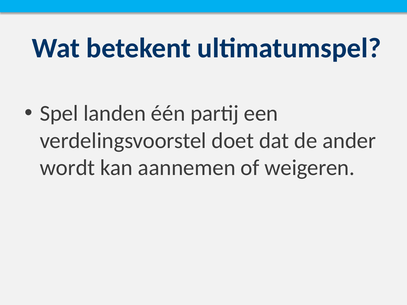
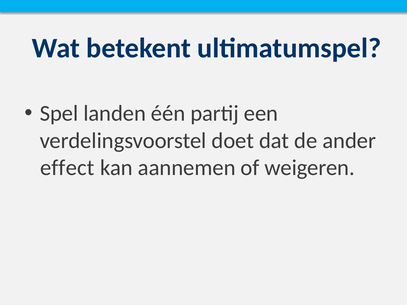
wordt: wordt -> effect
